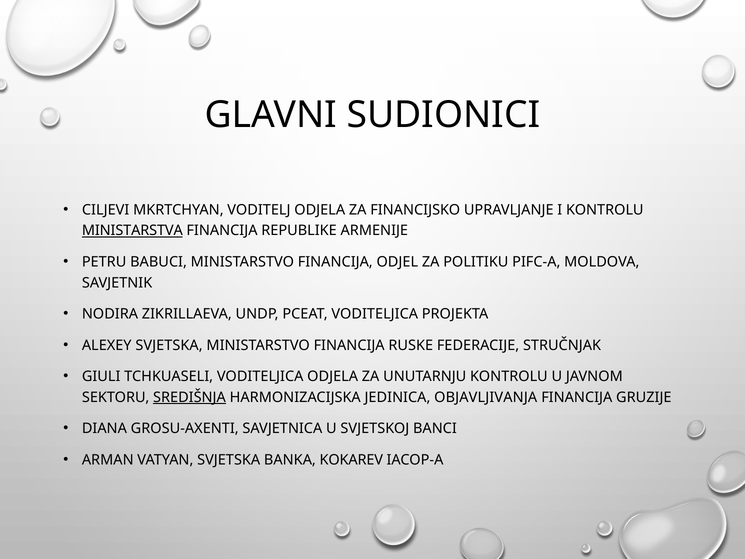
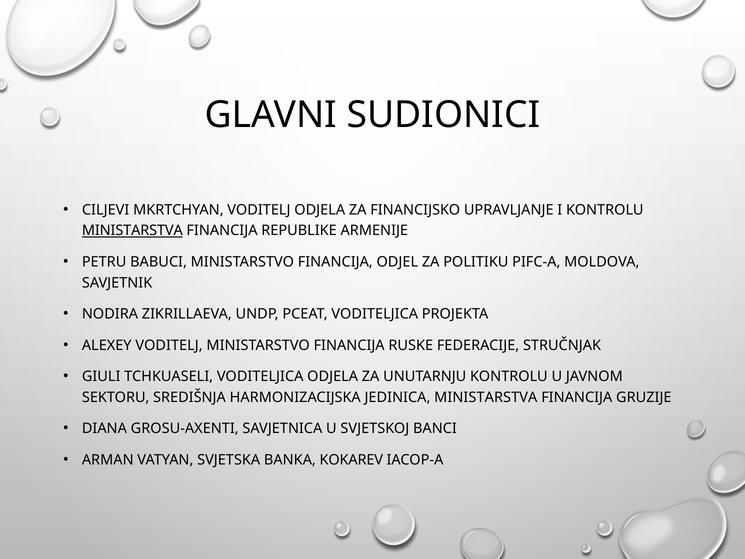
ALEXEY SVJETSKA: SVJETSKA -> VODITELJ
SREDIŠNJA underline: present -> none
JEDINICA OBJAVLJIVANJA: OBJAVLJIVANJA -> MINISTARSTVA
